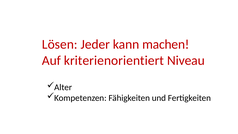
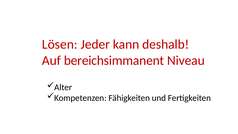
machen: machen -> deshalb
kriterienorientiert: kriterienorientiert -> bereichsimmanent
